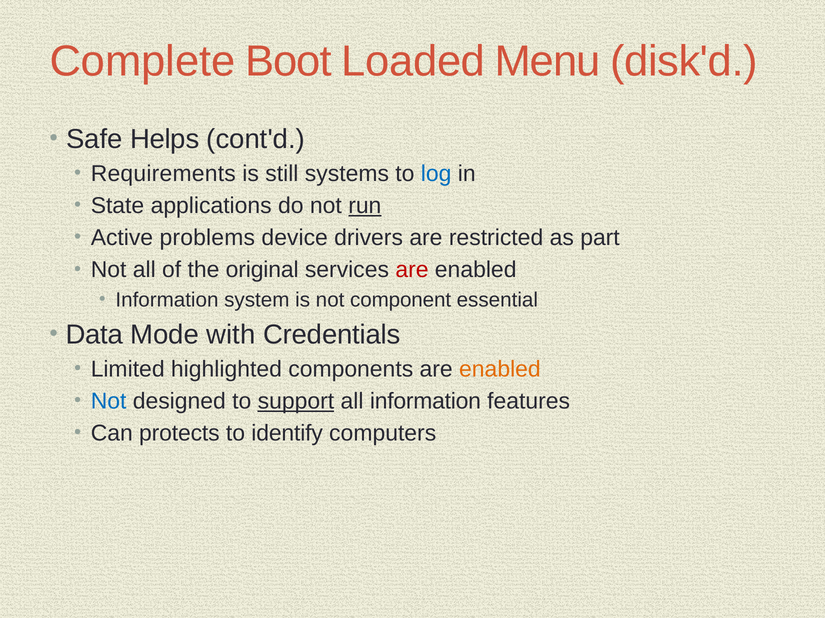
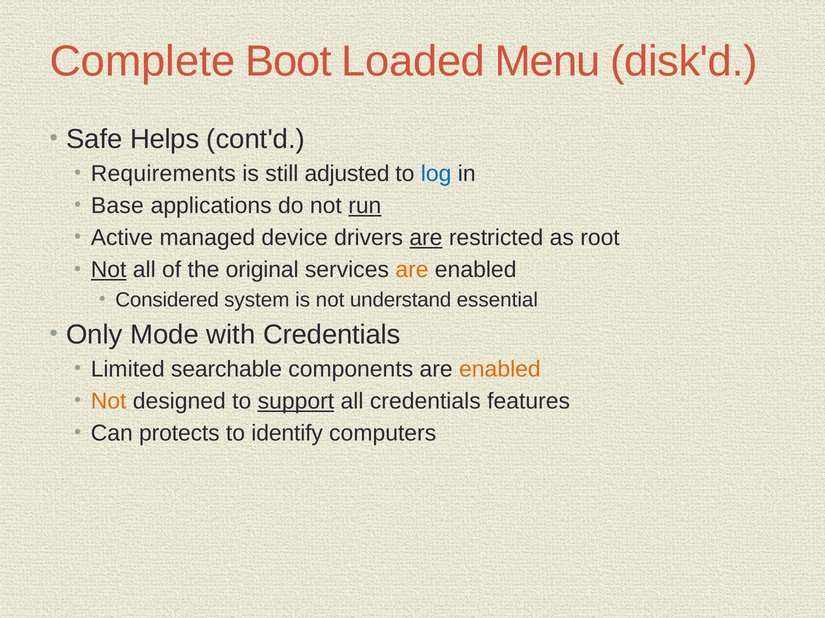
systems: systems -> adjusted
State: State -> Base
problems: problems -> managed
are at (426, 238) underline: none -> present
part: part -> root
Not at (109, 270) underline: none -> present
are at (412, 270) colour: red -> orange
Information at (167, 300): Information -> Considered
component: component -> understand
Data: Data -> Only
highlighted: highlighted -> searchable
Not at (109, 402) colour: blue -> orange
all information: information -> credentials
